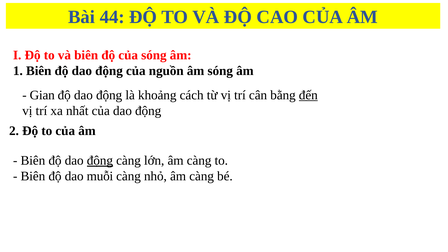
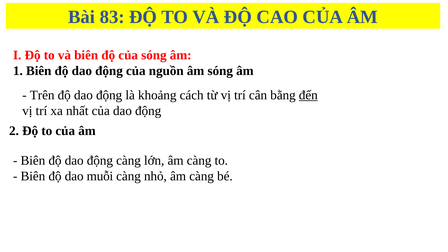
44: 44 -> 83
Gian: Gian -> Trên
động at (100, 160) underline: present -> none
